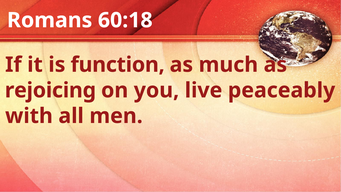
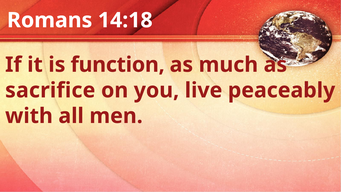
60:18: 60:18 -> 14:18
rejoicing: rejoicing -> sacrifice
